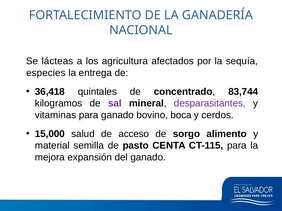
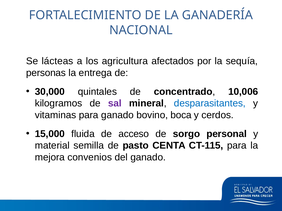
especies: especies -> personas
36,418: 36,418 -> 30,000
83,744: 83,744 -> 10,006
desparasitantes colour: purple -> blue
salud: salud -> fluida
alimento: alimento -> personal
expansión: expansión -> convenios
